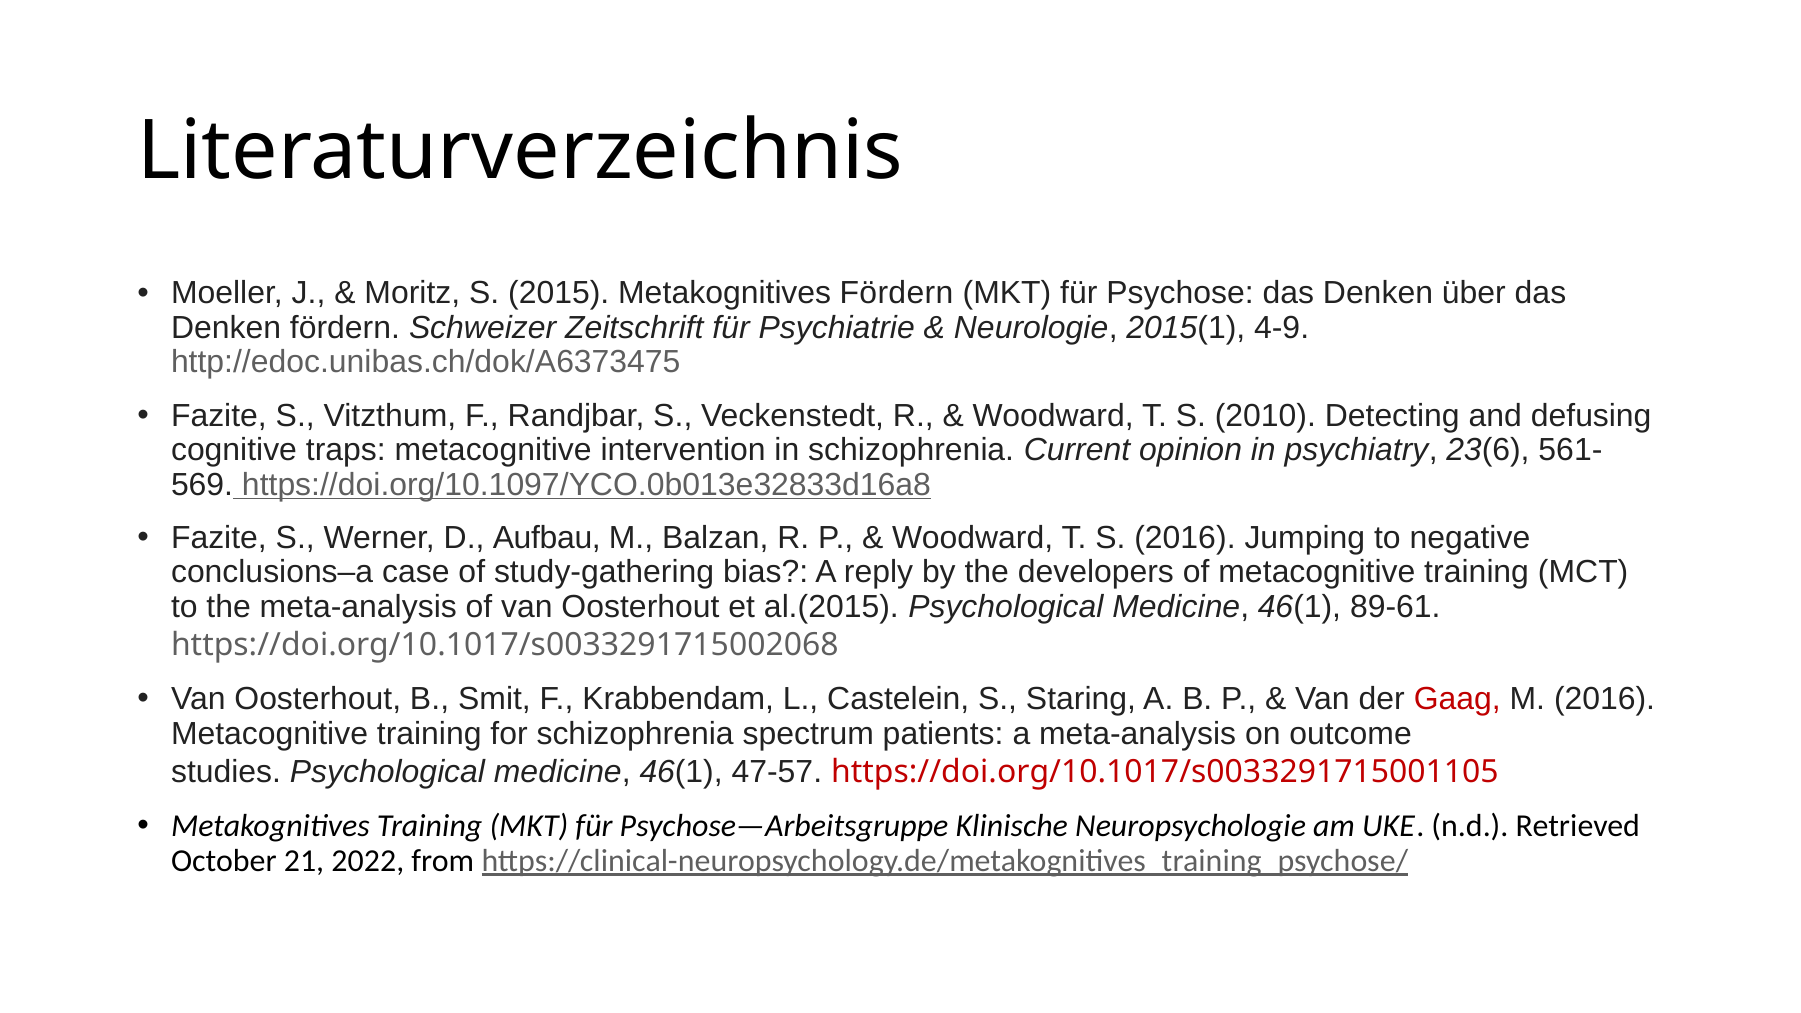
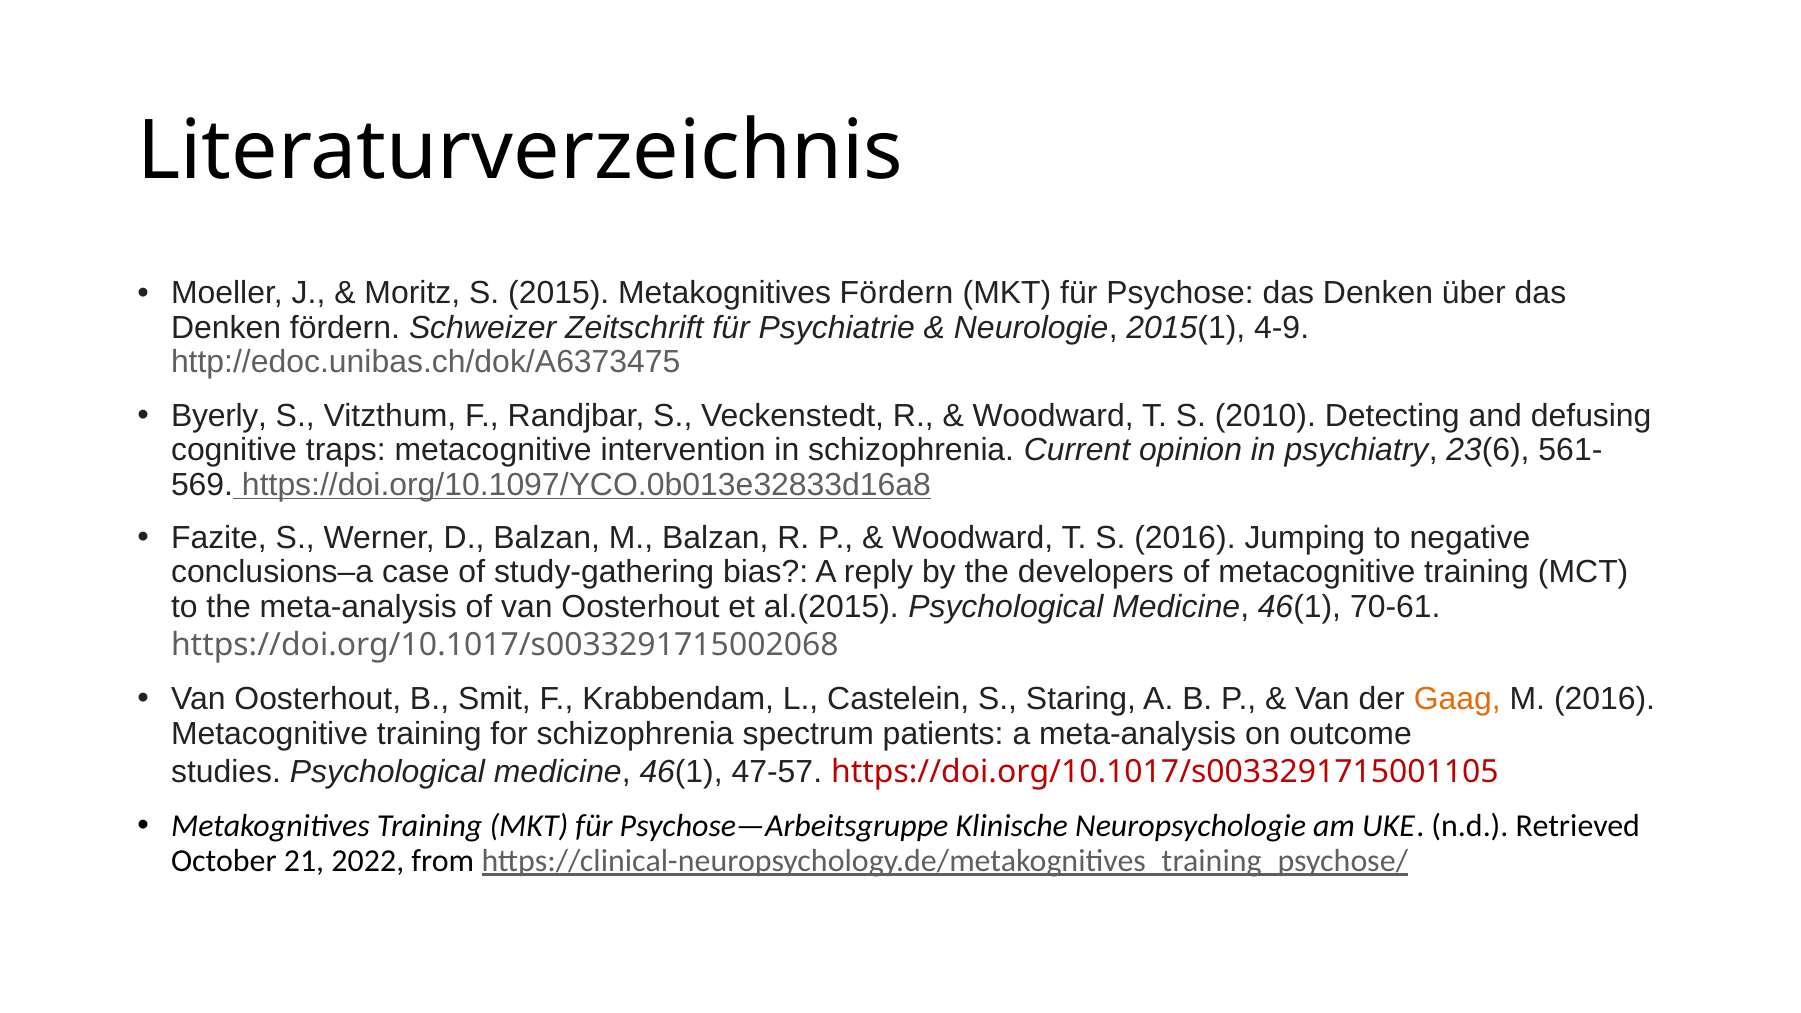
Fazite at (219, 416): Fazite -> Byerly
D Aufbau: Aufbau -> Balzan
89-61: 89-61 -> 70-61
Gaag colour: red -> orange
